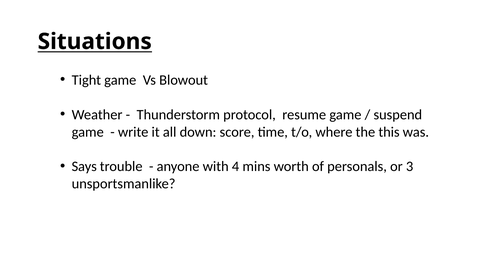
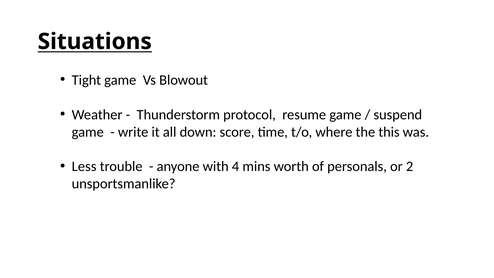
Says: Says -> Less
3: 3 -> 2
